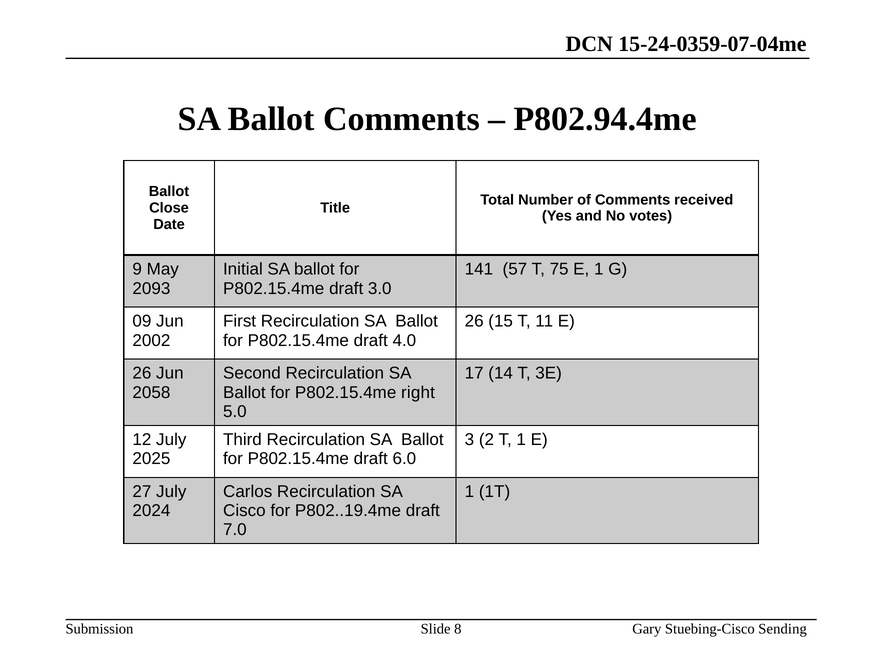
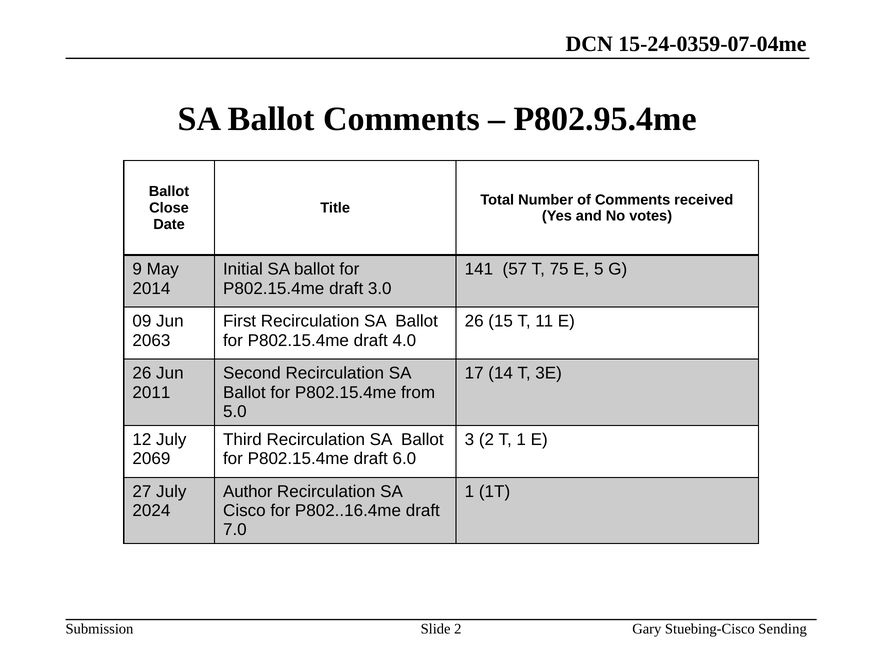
P802.94.4me: P802.94.4me -> P802.95.4me
E 1: 1 -> 5
2093: 2093 -> 2014
2002: 2002 -> 2063
2058: 2058 -> 2011
right: right -> from
2025: 2025 -> 2069
Carlos: Carlos -> Author
P802..19.4me: P802..19.4me -> P802..16.4me
Slide 8: 8 -> 2
